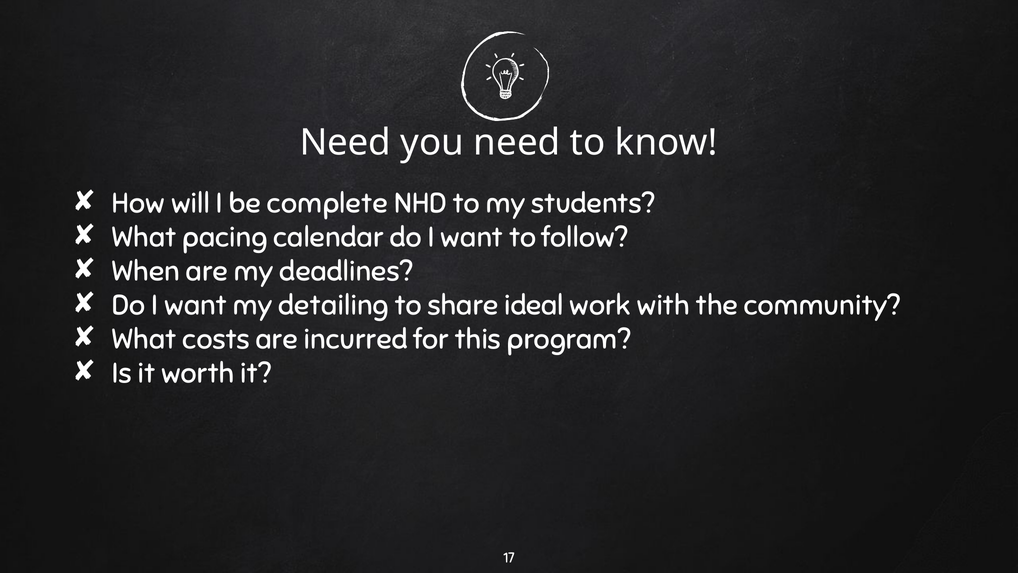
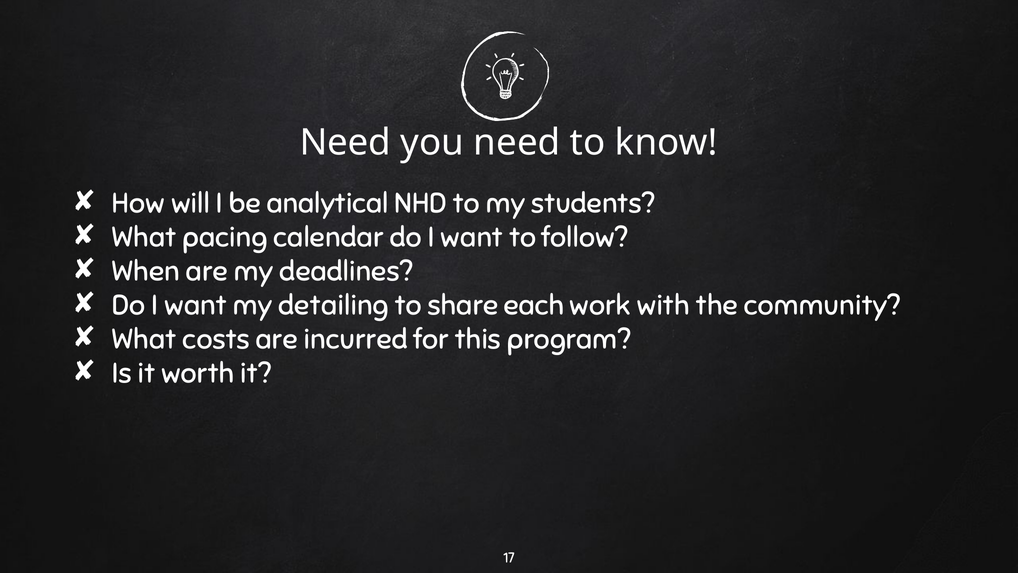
complete: complete -> analytical
ideal: ideal -> each
